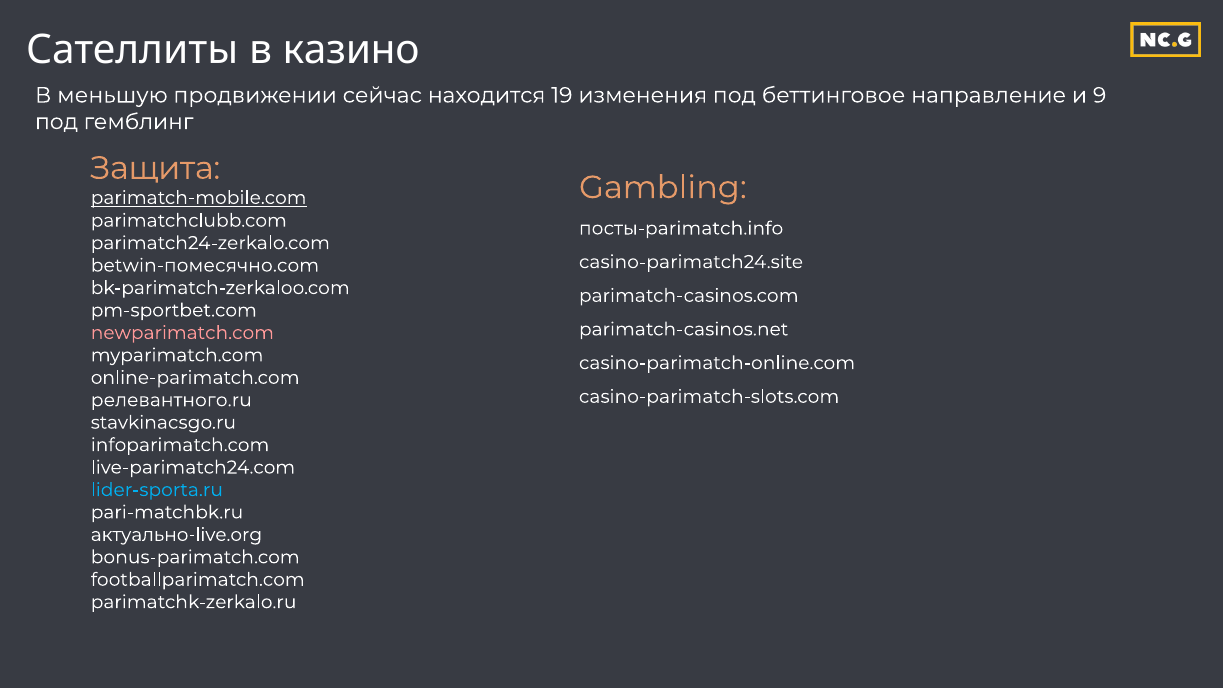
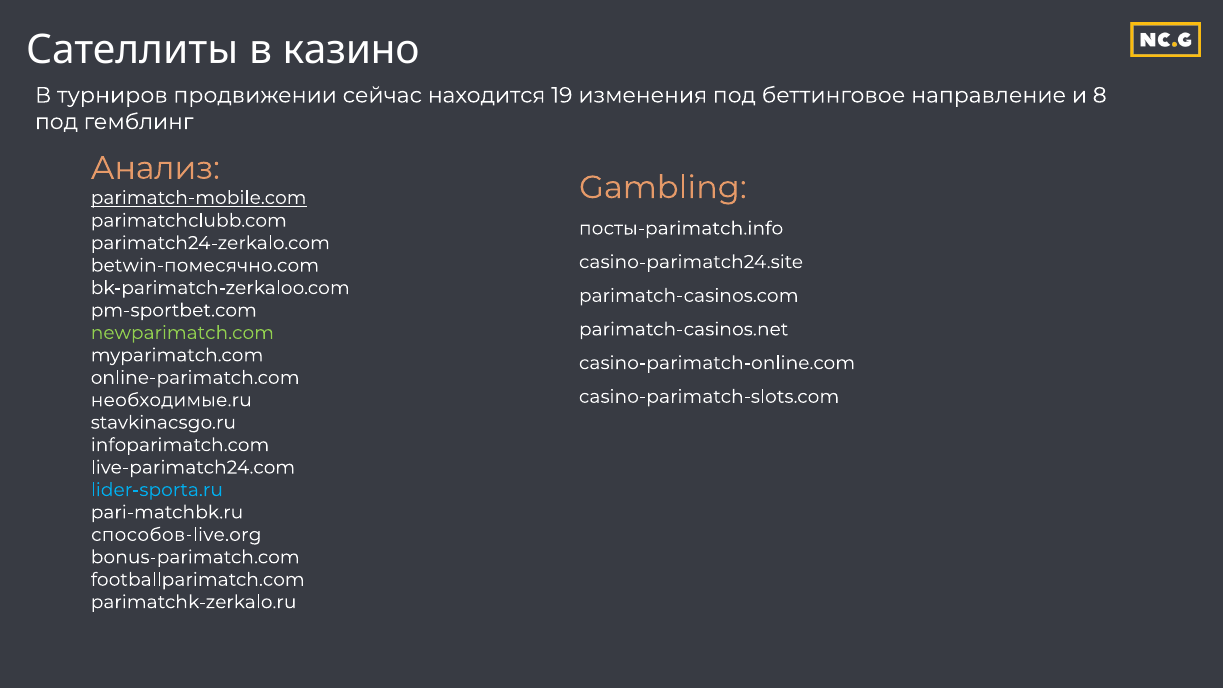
меньшую: меньшую -> турниров
9: 9 -> 8
Защита: Защита -> Анализ
newparimatch.com colour: pink -> light green
релевантного.ru: релевантного.ru -> необходимые.ru
актуально-live.org: актуально-live.org -> способов-live.org
